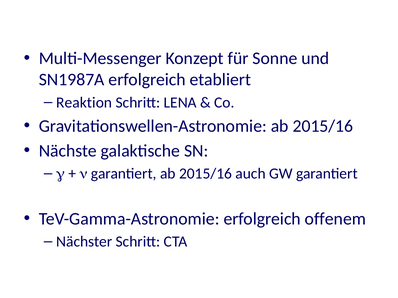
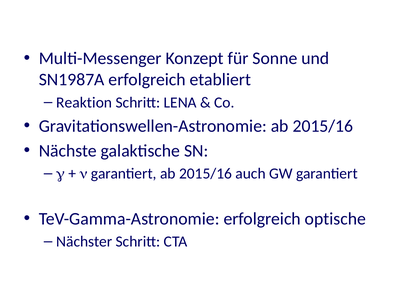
offenem: offenem -> optische
